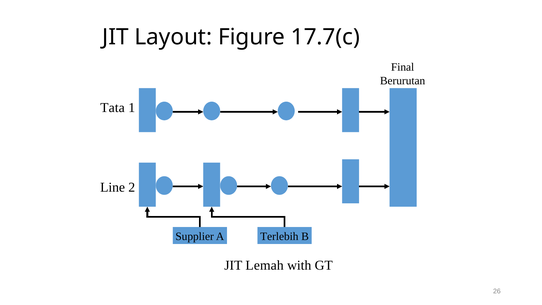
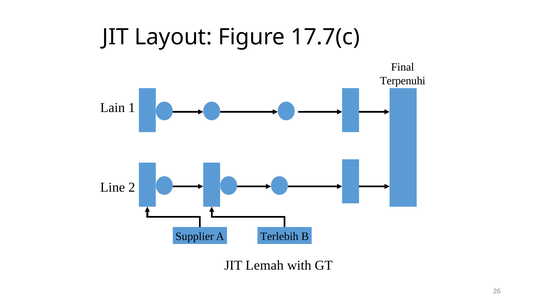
Berurutan: Berurutan -> Terpenuhi
Tata: Tata -> Lain
